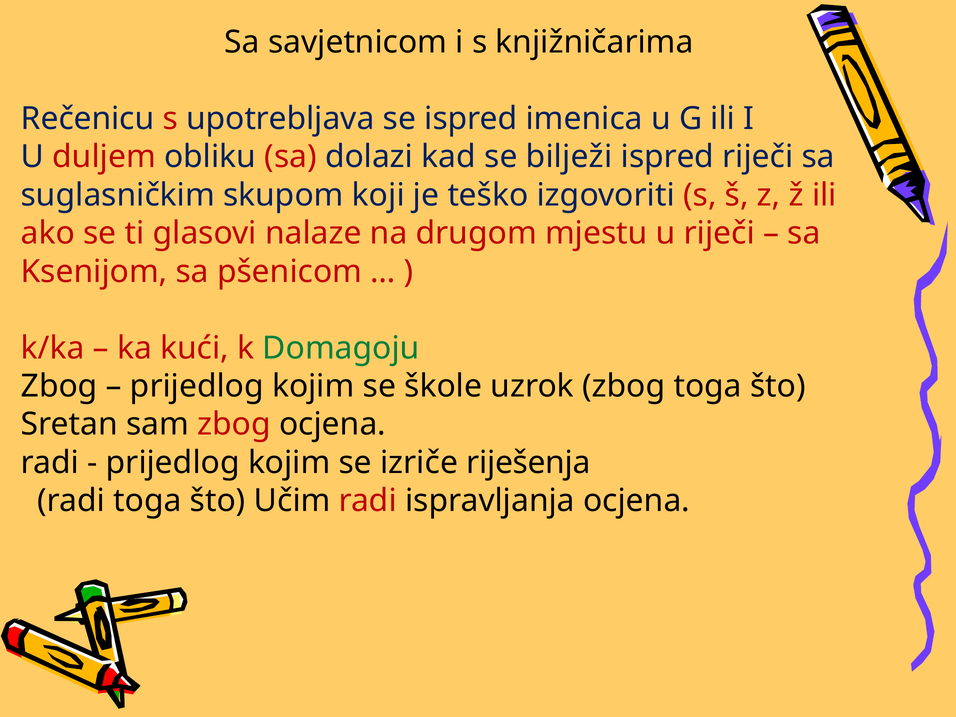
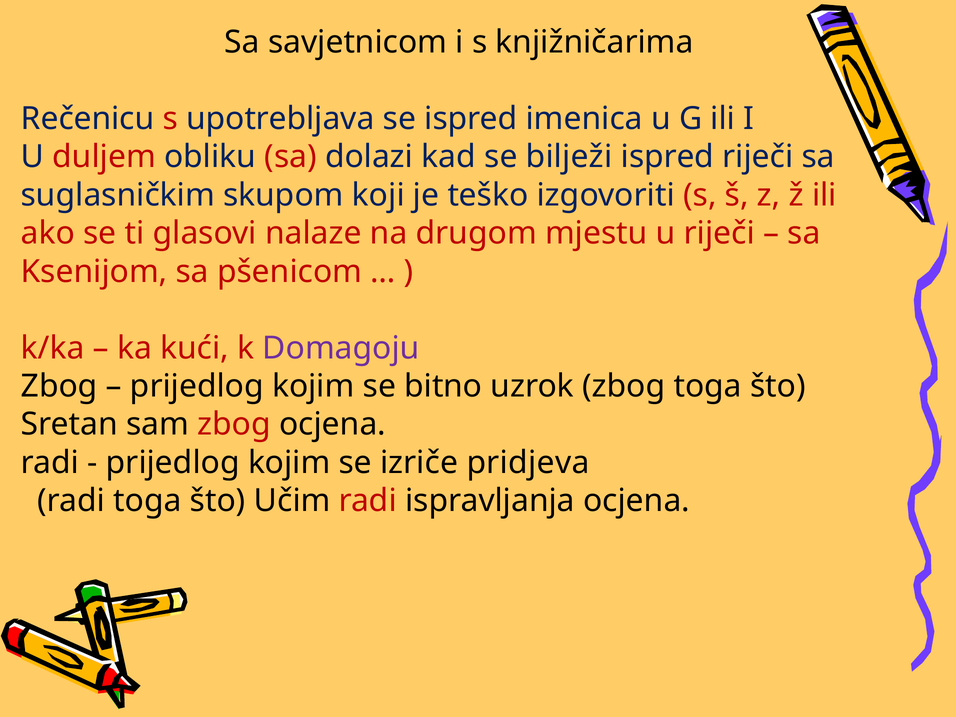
Domagoju colour: green -> purple
škole: škole -> bitno
riješenja: riješenja -> pridjeva
